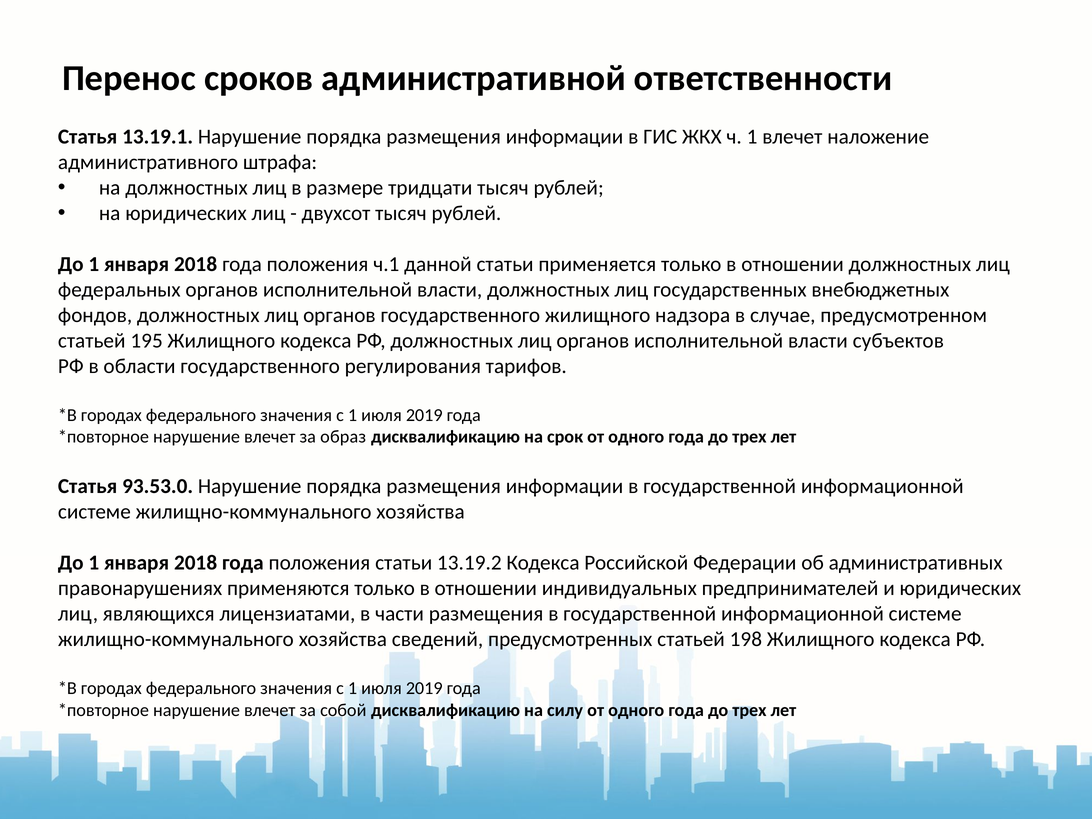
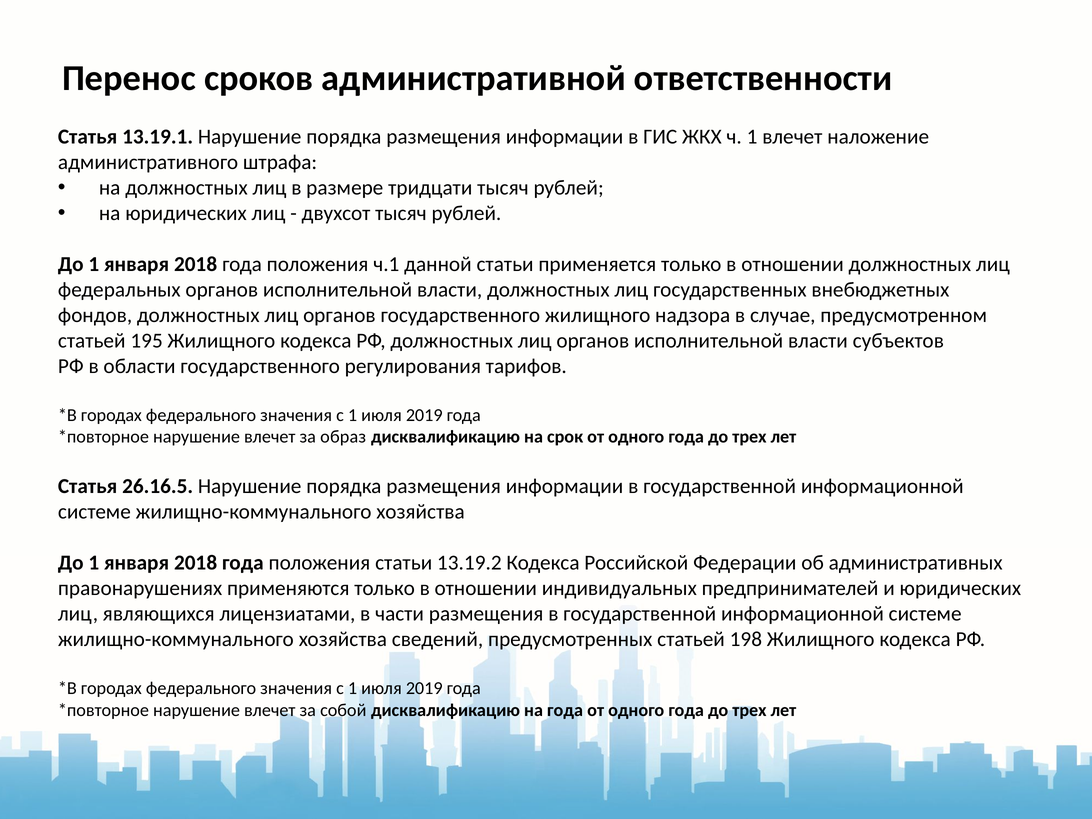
93.53.0: 93.53.0 -> 26.16.5
на силу: силу -> года
